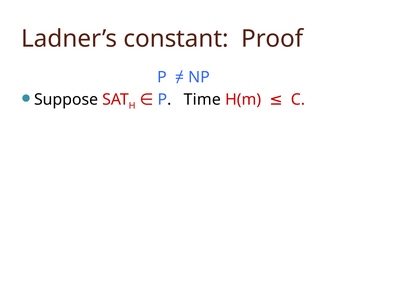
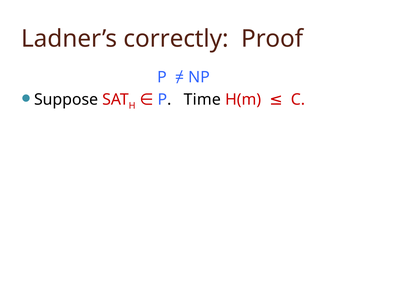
constant: constant -> correctly
